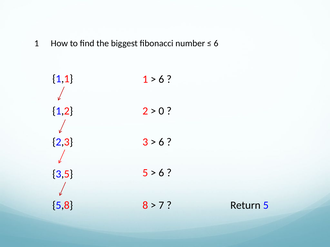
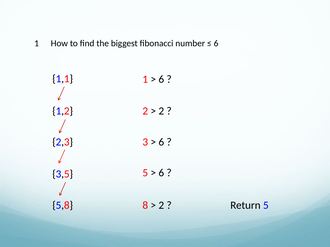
0 at (161, 111): 0 -> 2
7 at (161, 206): 7 -> 2
